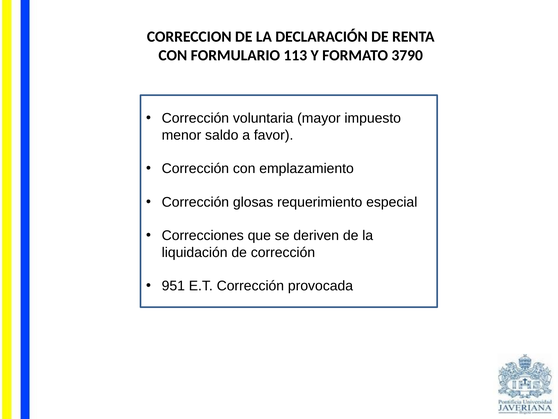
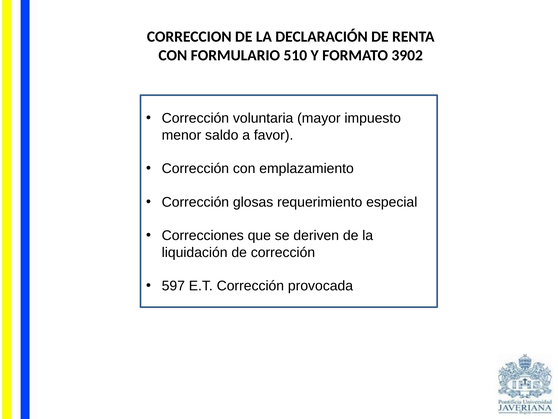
113: 113 -> 510
3790: 3790 -> 3902
951: 951 -> 597
